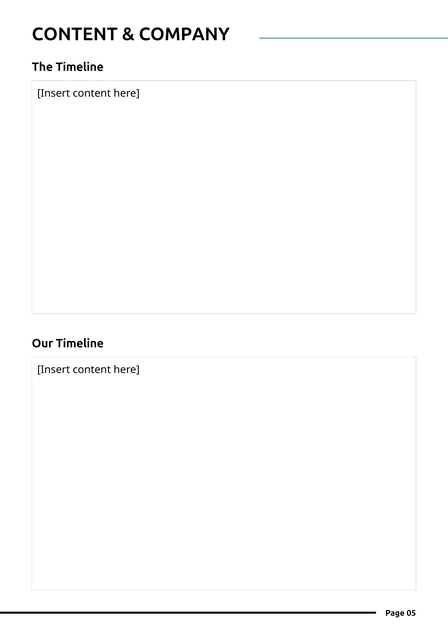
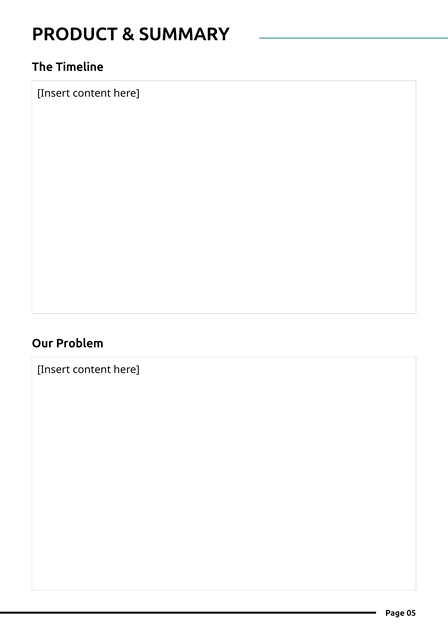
CONTENT at (75, 34): CONTENT -> PRODUCT
COMPANY: COMPANY -> SUMMARY
Our Timeline: Timeline -> Problem
